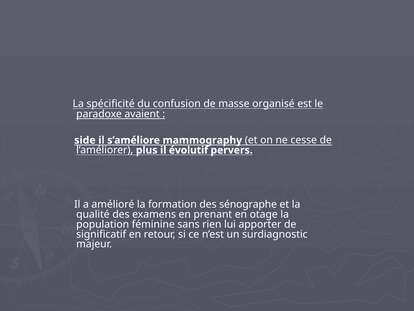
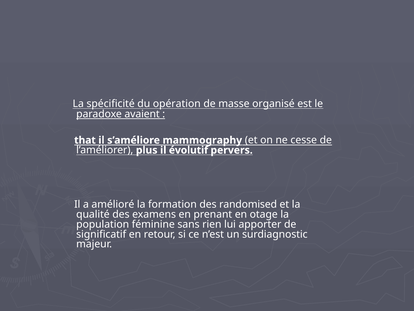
confusion: confusion -> opération
side: side -> that
sénographe: sénographe -> randomised
